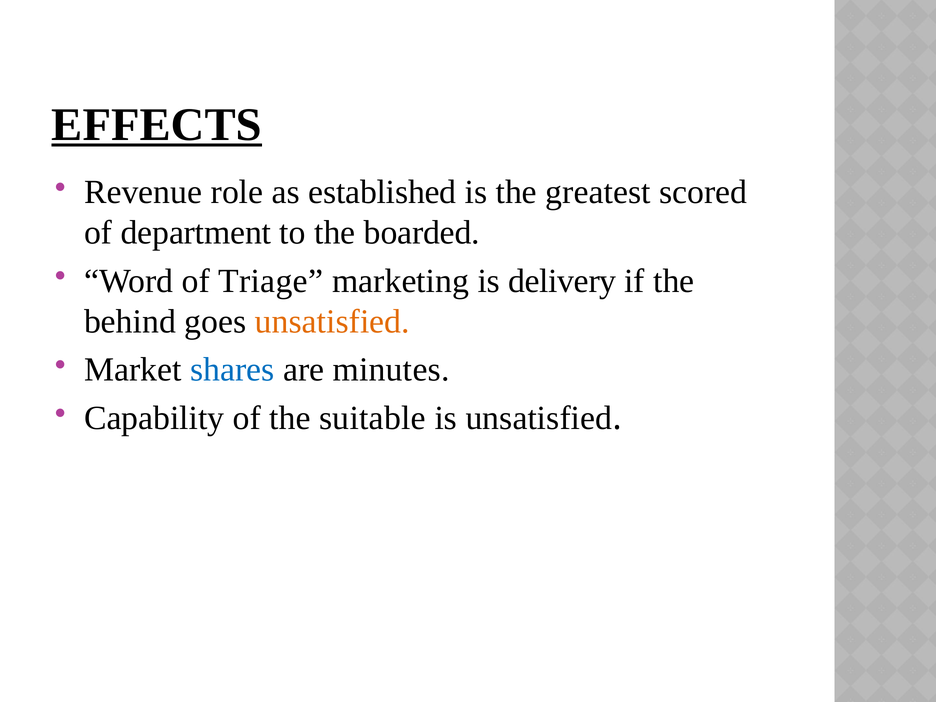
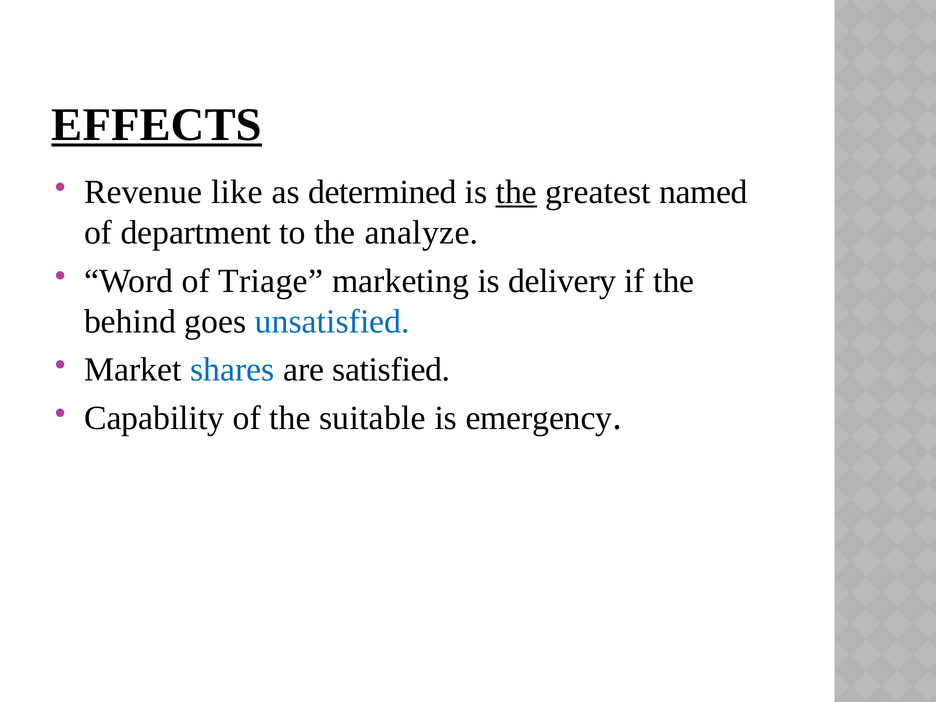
role: role -> like
established: established -> determined
the at (516, 192) underline: none -> present
scored: scored -> named
boarded: boarded -> analyze
unsatisfied at (332, 321) colour: orange -> blue
minutes: minutes -> satisfied
is unsatisfied: unsatisfied -> emergency
